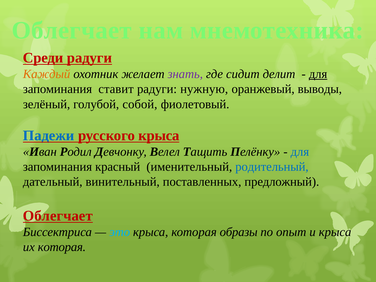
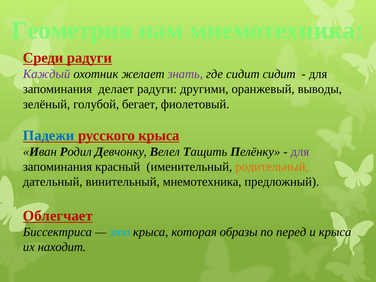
Облегчает at (72, 30): Облегчает -> Геометрия
Каждый colour: orange -> purple
сидит делит: делит -> сидит
для at (318, 74) underline: present -> none
ставит: ставит -> делает
нужную: нужную -> другими
собой: собой -> бегает
для at (300, 152) colour: blue -> purple
родительный colour: blue -> orange
винительный поставленных: поставленных -> мнемотехника
опыт: опыт -> перед
их которая: которая -> находит
